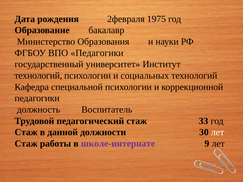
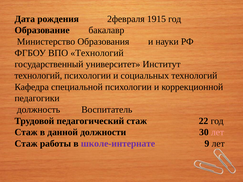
1975: 1975 -> 1915
ВПО Педагогики: Педагогики -> Технологий
33: 33 -> 22
лет at (218, 132) colour: white -> pink
